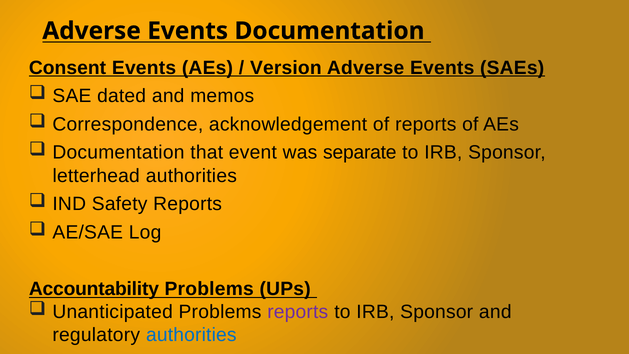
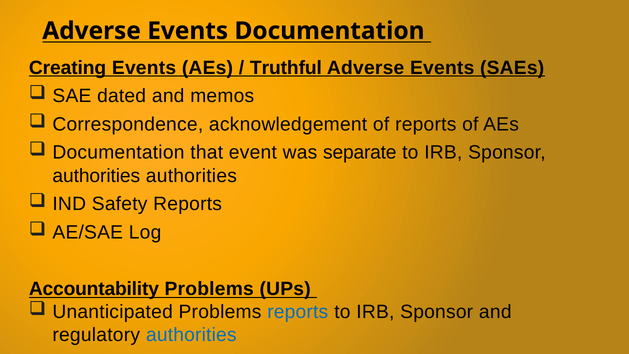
Consent: Consent -> Creating
Version: Version -> Truthful
letterhead at (96, 176): letterhead -> authorities
reports at (298, 312) colour: purple -> blue
